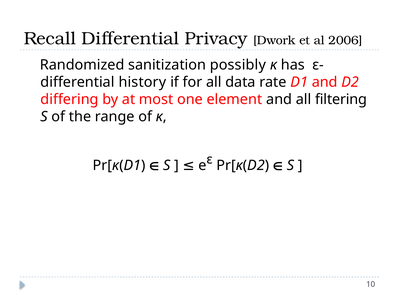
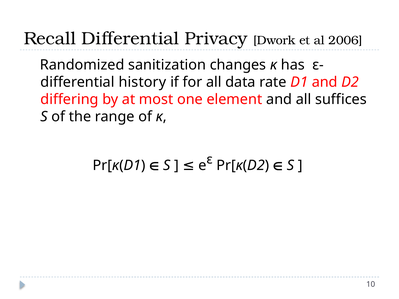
possibly: possibly -> changes
filtering: filtering -> suffices
